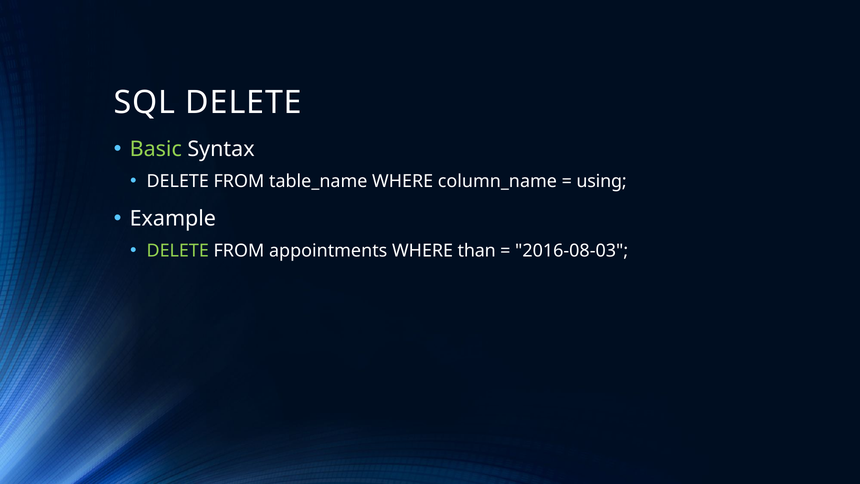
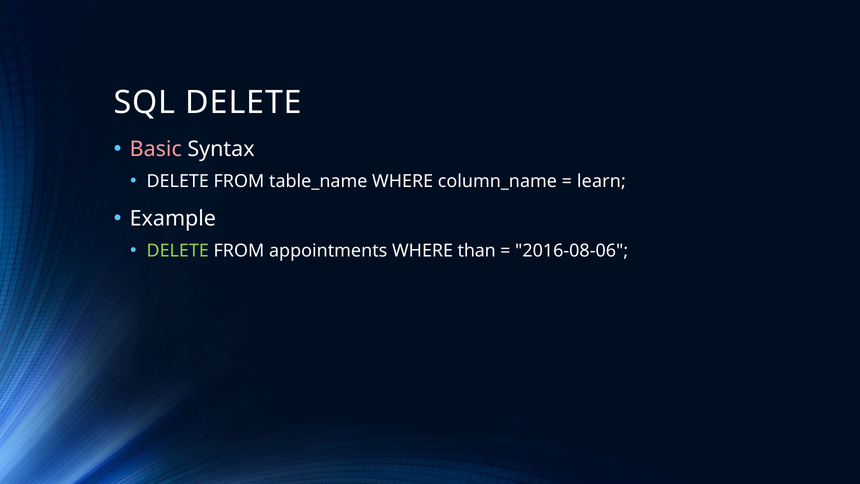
Basic colour: light green -> pink
using: using -> learn
2016-08-03: 2016-08-03 -> 2016-08-06
